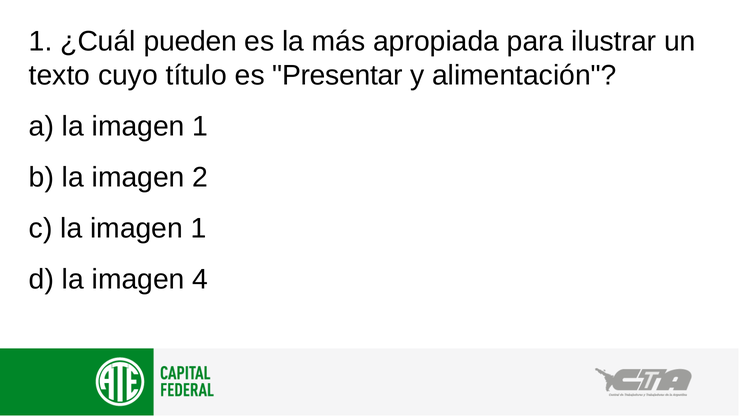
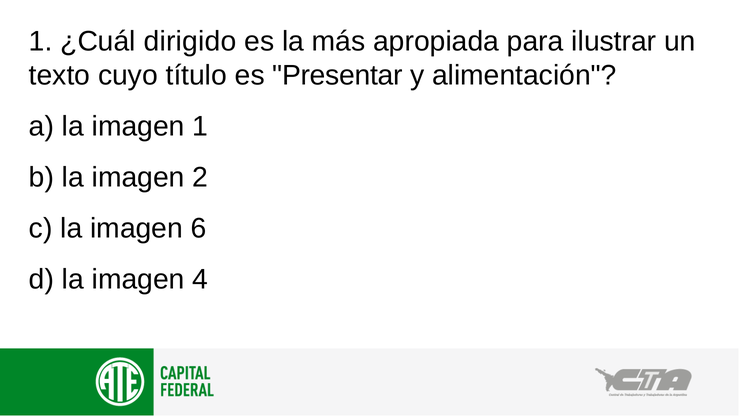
pueden: pueden -> dirigido
c la imagen 1: 1 -> 6
